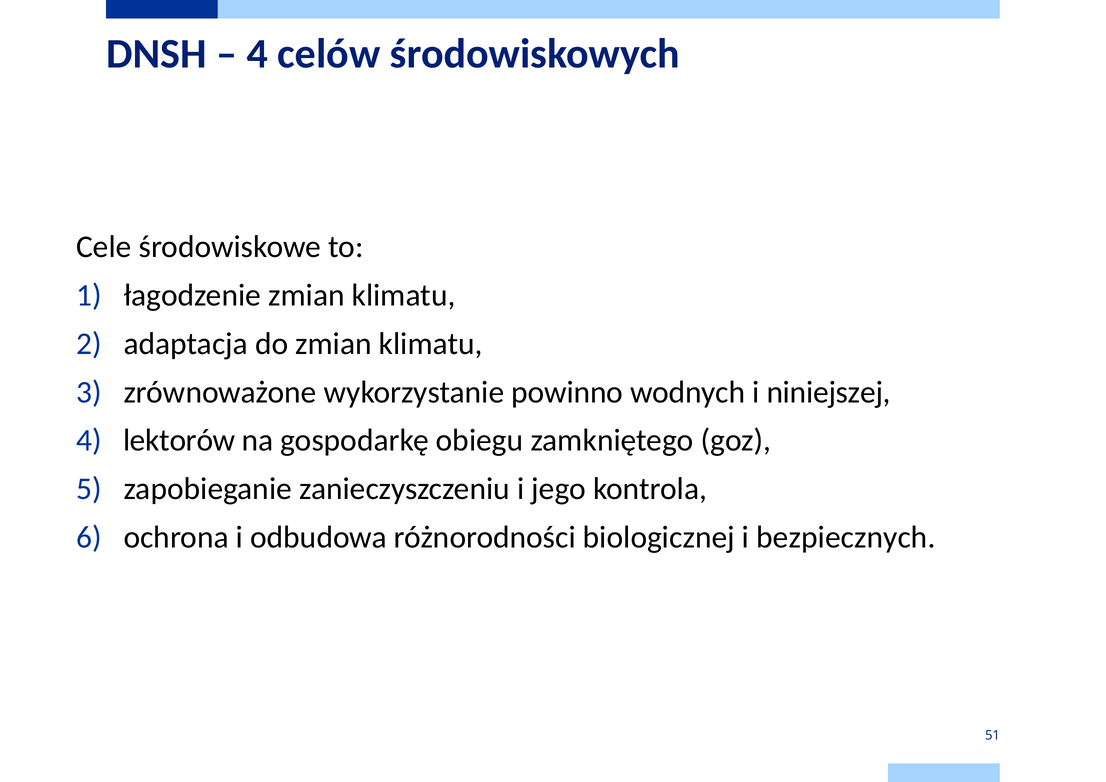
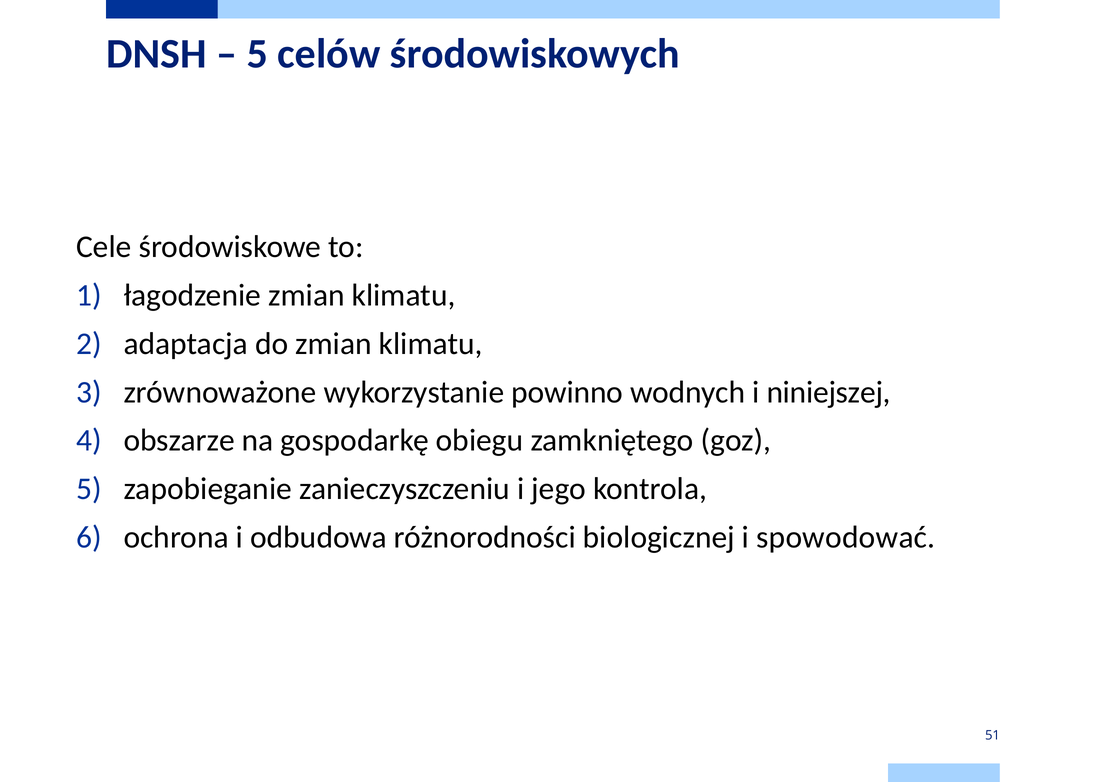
4 at (257, 54): 4 -> 5
lektorów: lektorów -> obszarze
bezpiecznych: bezpiecznych -> spowodować
